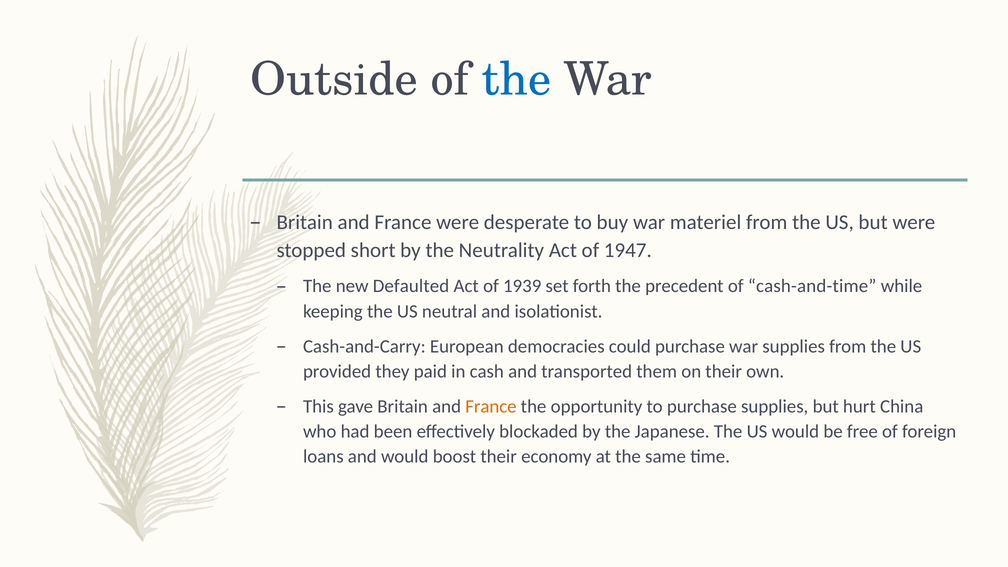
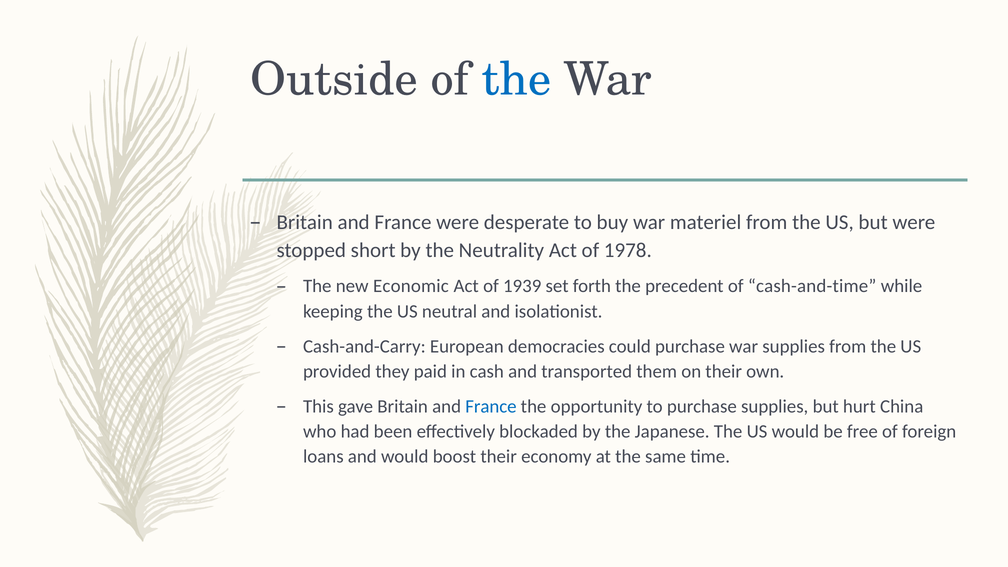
1947: 1947 -> 1978
Defaulted: Defaulted -> Economic
France at (491, 406) colour: orange -> blue
